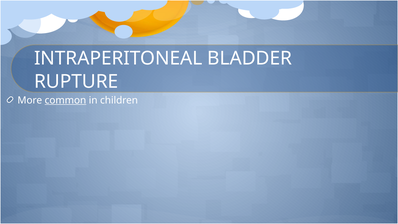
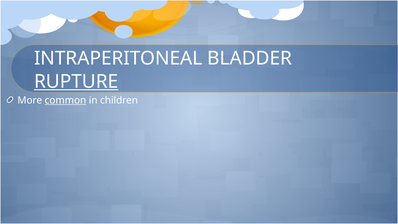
RUPTURE underline: none -> present
